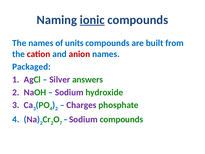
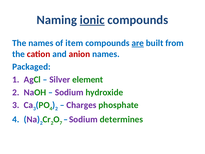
units: units -> item
are underline: none -> present
answers: answers -> element
Sodium compounds: compounds -> determines
